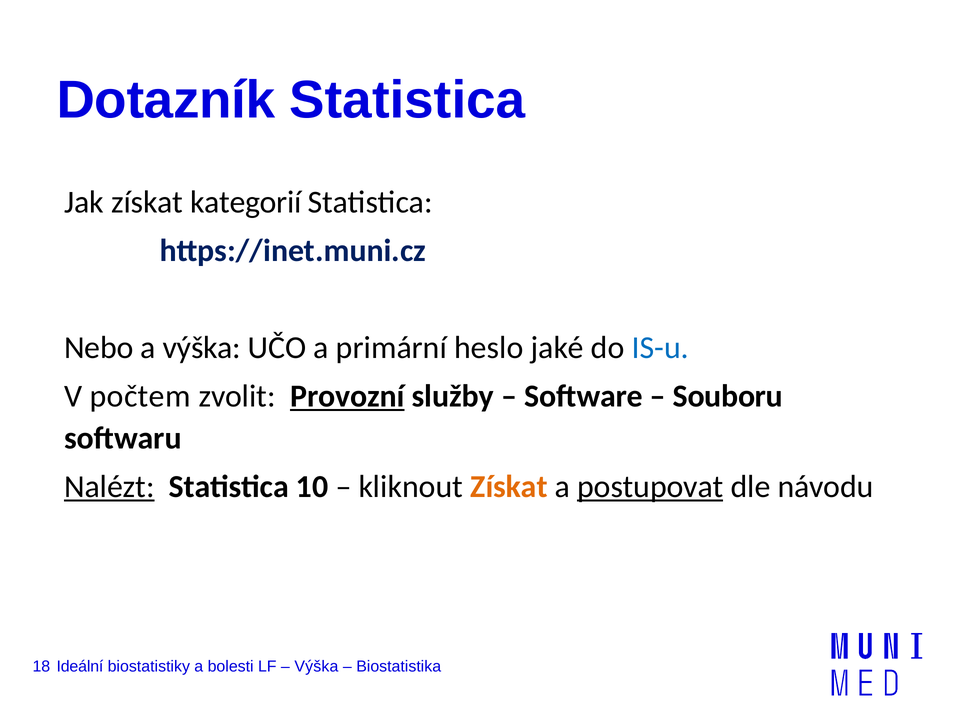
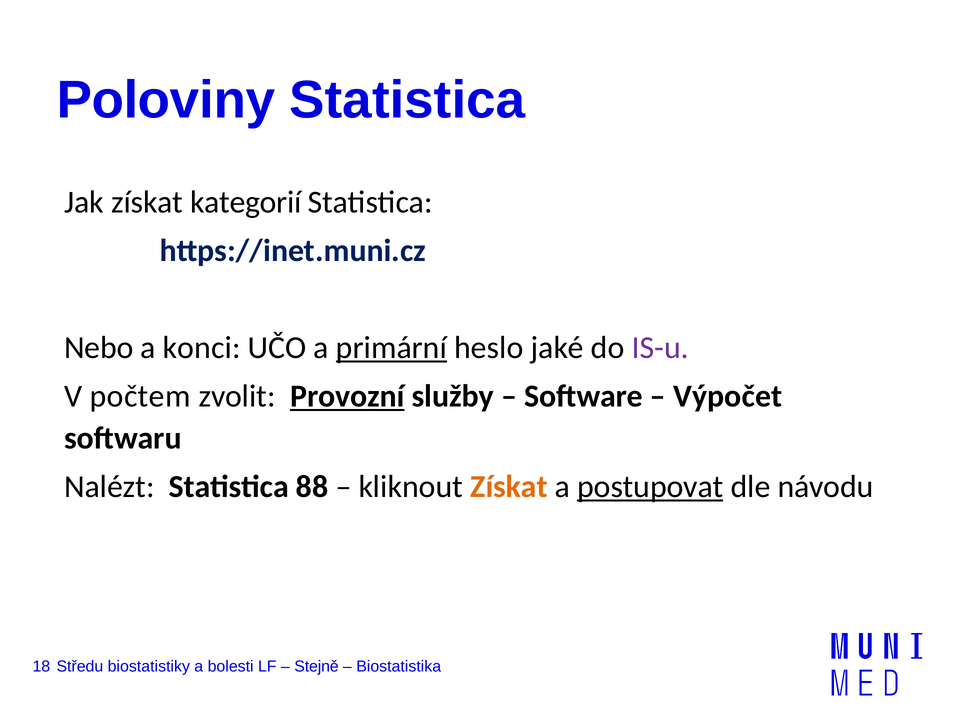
Dotazník: Dotazník -> Poloviny
a výška: výška -> konci
primární underline: none -> present
IS-u colour: blue -> purple
Souboru: Souboru -> Výpočet
Nalézt underline: present -> none
10: 10 -> 88
Ideální: Ideální -> Středu
Výška at (316, 666): Výška -> Stejně
